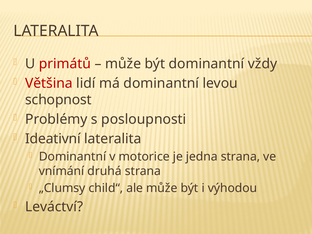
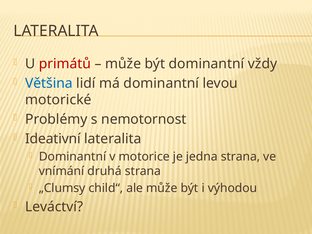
Většina colour: red -> blue
schopnost: schopnost -> motorické
posloupnosti: posloupnosti -> nemotornost
